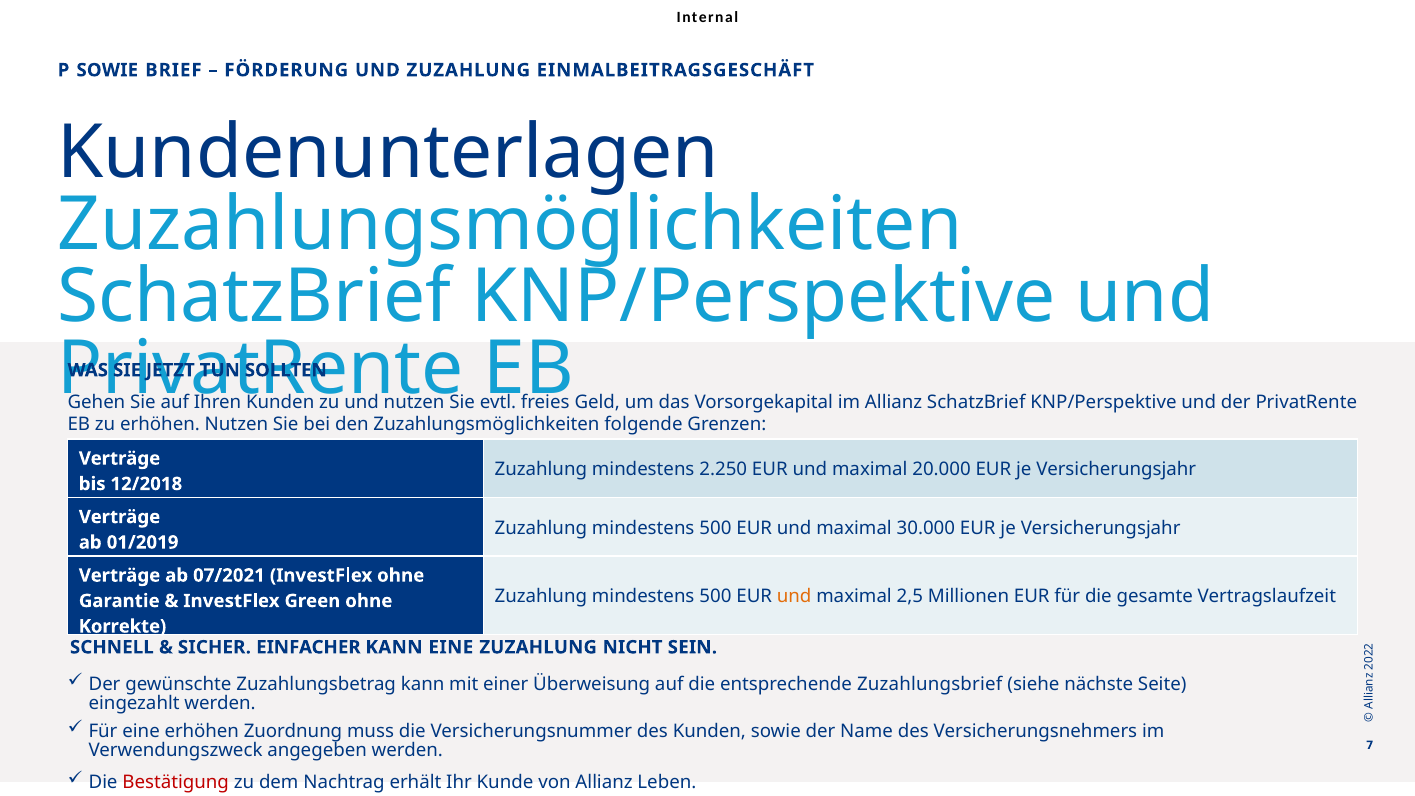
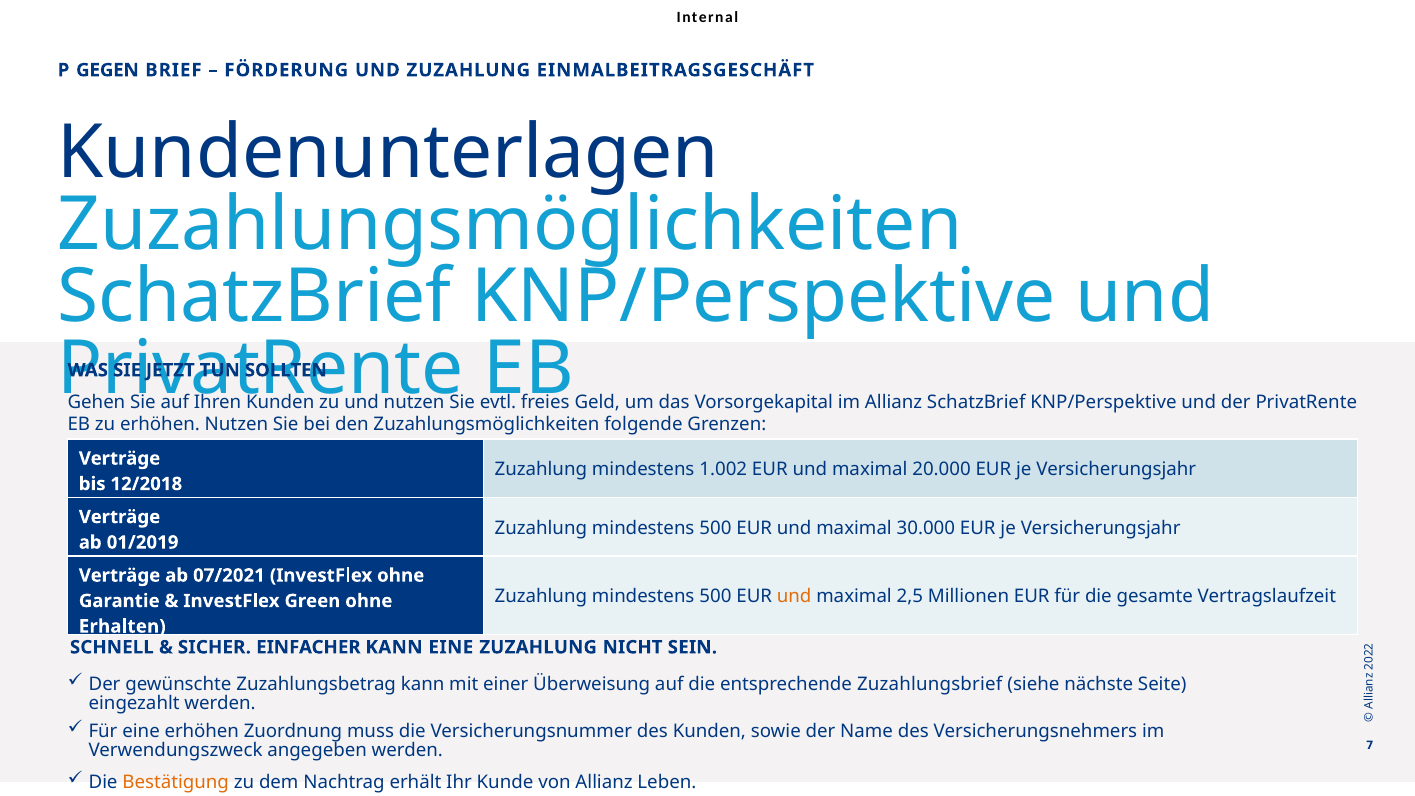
P SOWIE: SOWIE -> GEGEN
2.250: 2.250 -> 1.002
Korrekte: Korrekte -> Erhalten
Bestätigung colour: red -> orange
